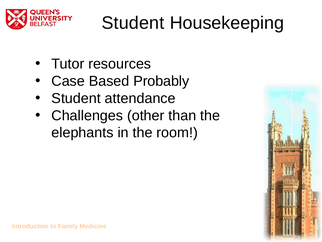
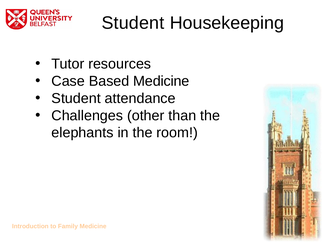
Based Probably: Probably -> Medicine
